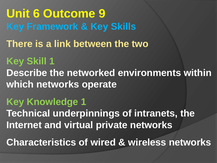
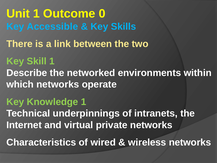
Unit 6: 6 -> 1
9: 9 -> 0
Framework: Framework -> Accessible
